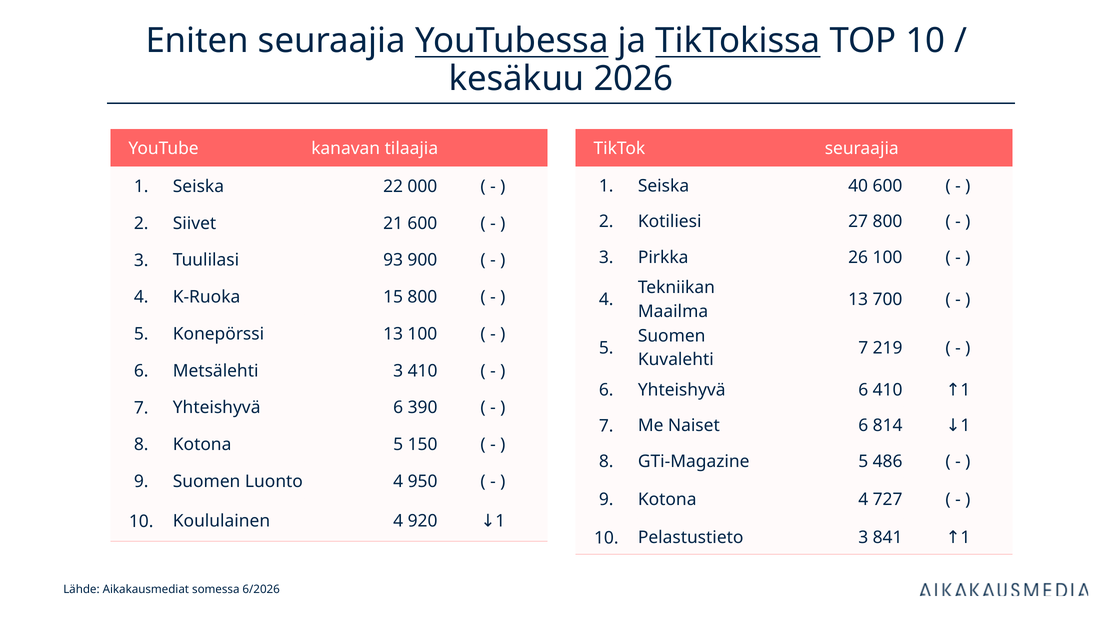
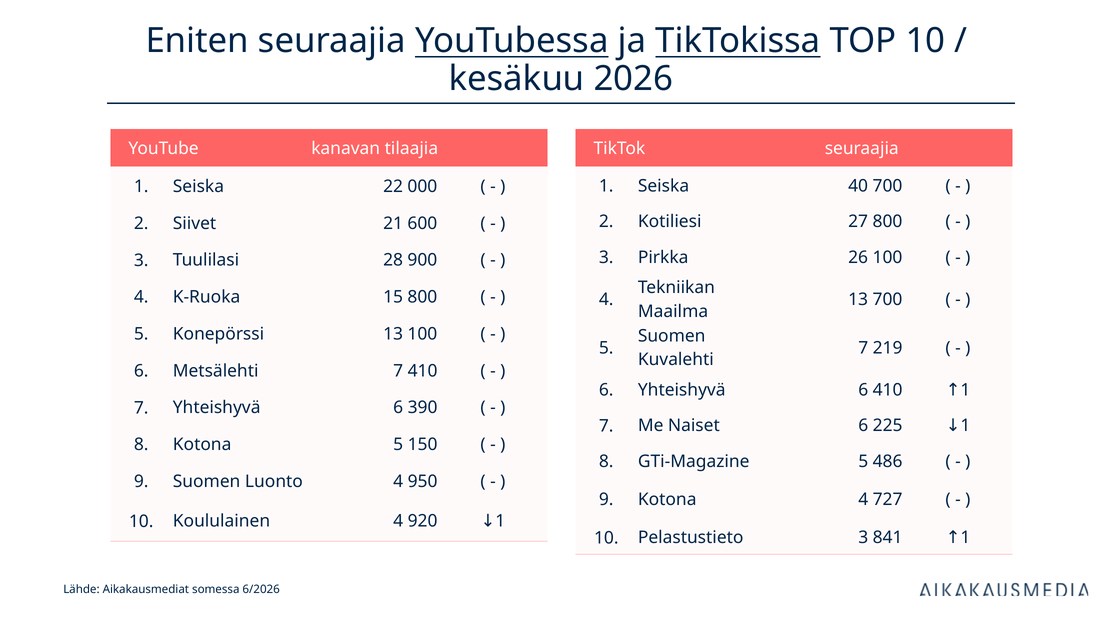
40 600: 600 -> 700
93: 93 -> 28
Metsälehti 3: 3 -> 7
814: 814 -> 225
